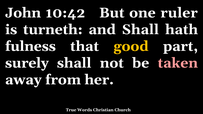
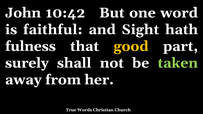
ruler: ruler -> word
turneth: turneth -> faithful
and Shall: Shall -> Sight
taken colour: pink -> light green
